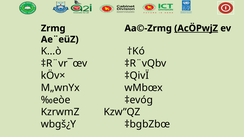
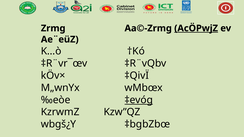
‡evóg underline: none -> present
